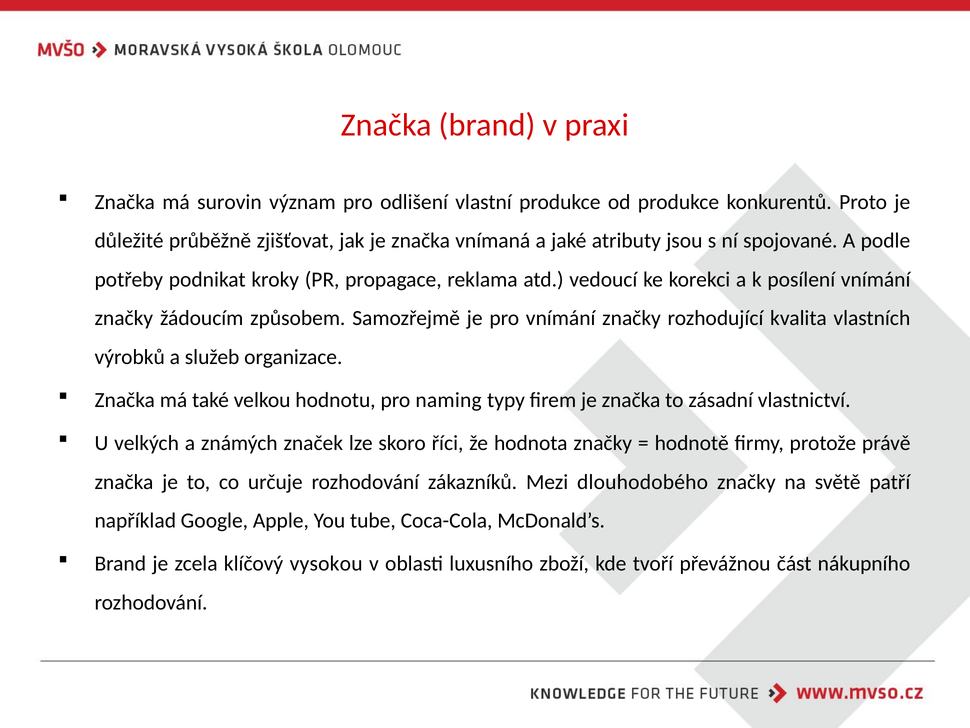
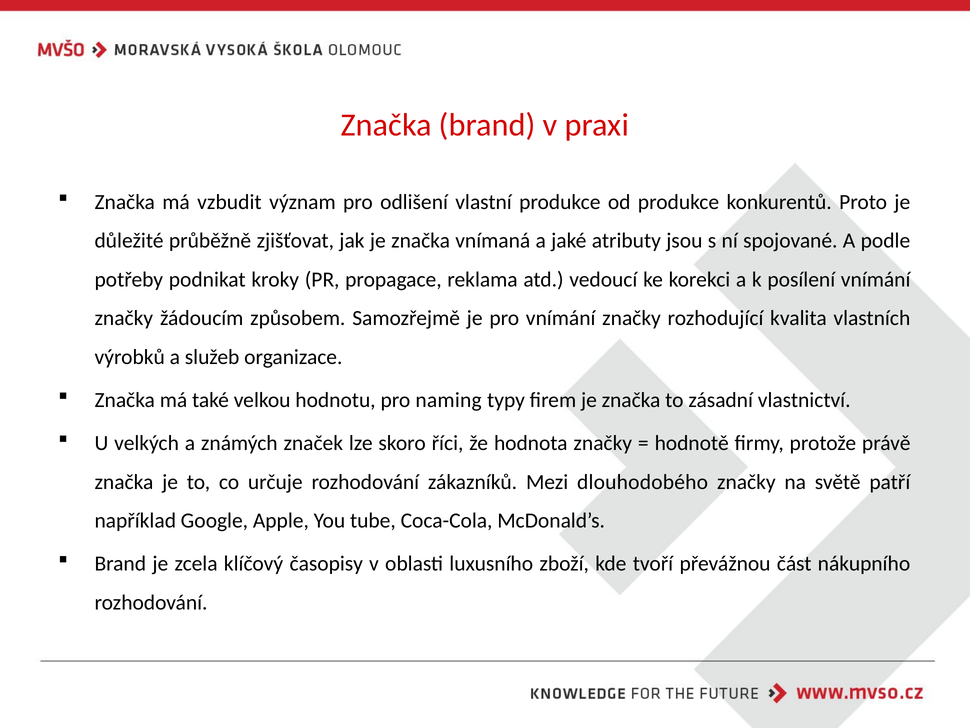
surovin: surovin -> vzbudit
vysokou: vysokou -> časopisy
